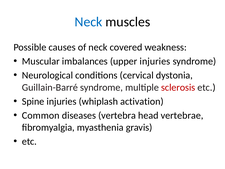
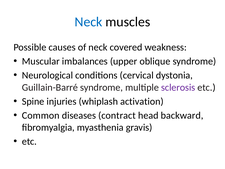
upper injuries: injuries -> oblique
sclerosis colour: red -> purple
vertebra: vertebra -> contract
vertebrae: vertebrae -> backward
